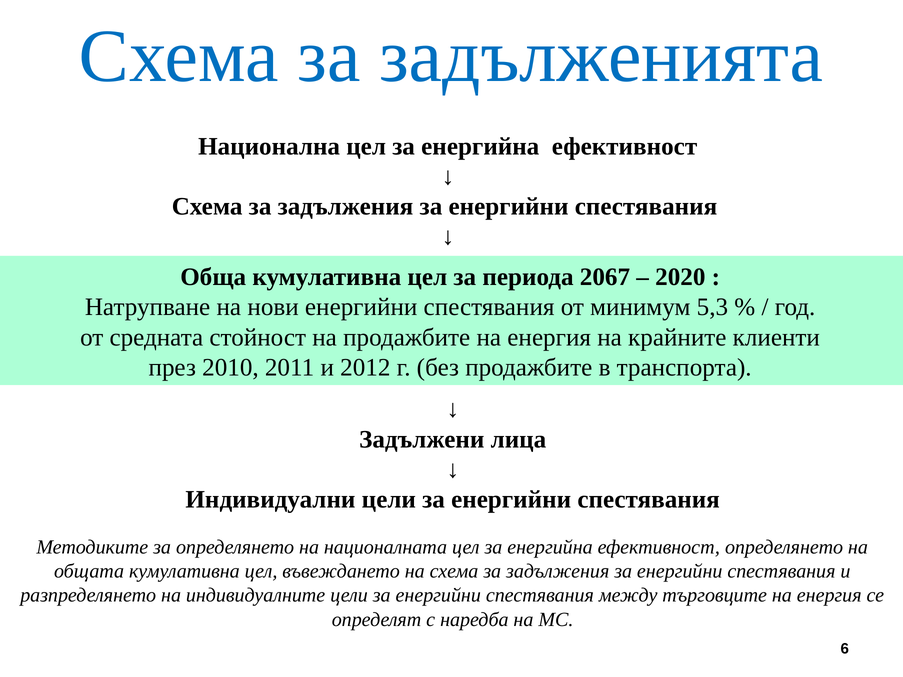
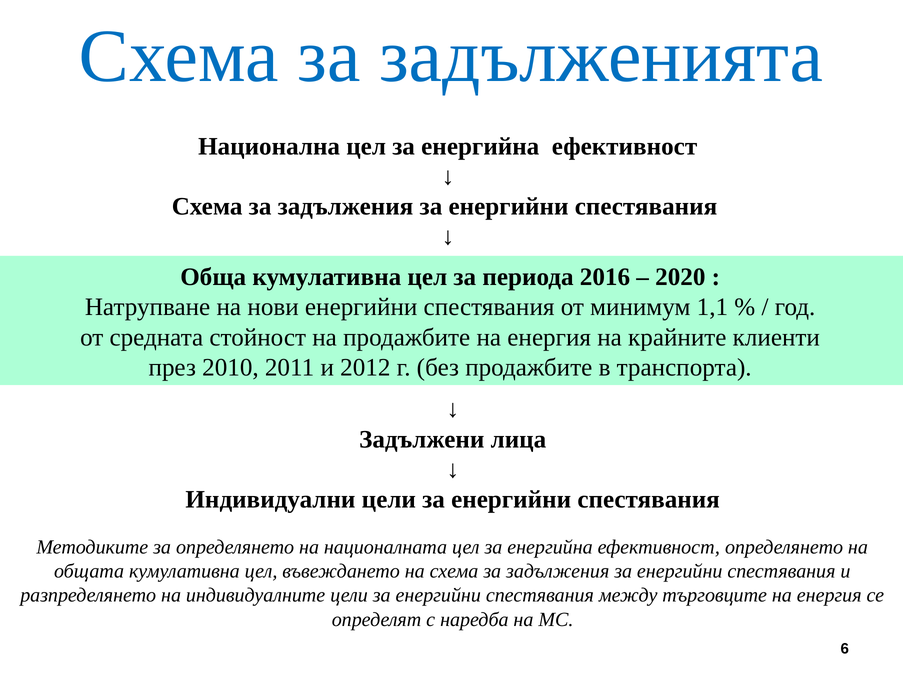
2067: 2067 -> 2016
5,3: 5,3 -> 1,1
